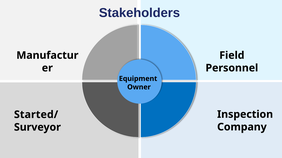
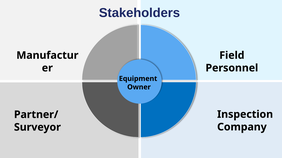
Started/: Started/ -> Partner/
